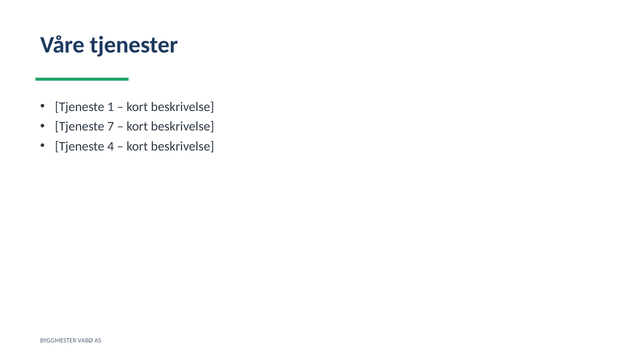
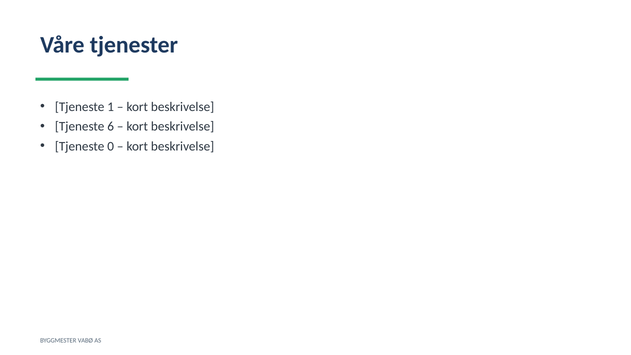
7: 7 -> 6
4: 4 -> 0
